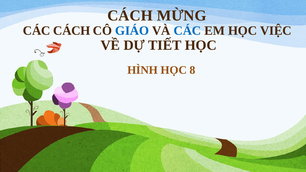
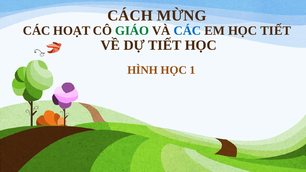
CÁC CÁCH: CÁCH -> HOẠT
GIÁO colour: blue -> green
HỌC VIỆC: VIỆC -> TIẾT
8: 8 -> 1
